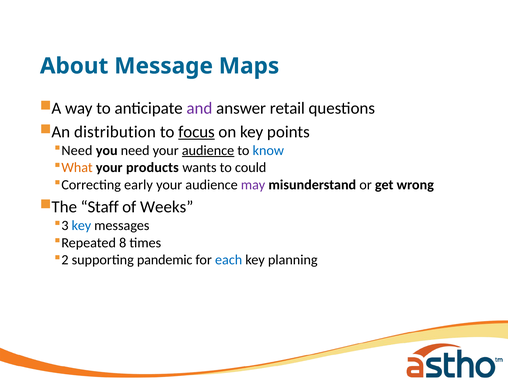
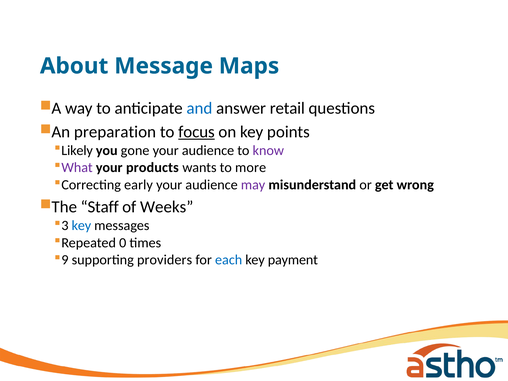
and colour: purple -> blue
distribution: distribution -> preparation
Need at (77, 150): Need -> Likely
you need: need -> gone
audience at (208, 150) underline: present -> none
know colour: blue -> purple
What colour: orange -> purple
could: could -> more
8: 8 -> 0
2: 2 -> 9
pandemic: pandemic -> providers
planning: planning -> payment
